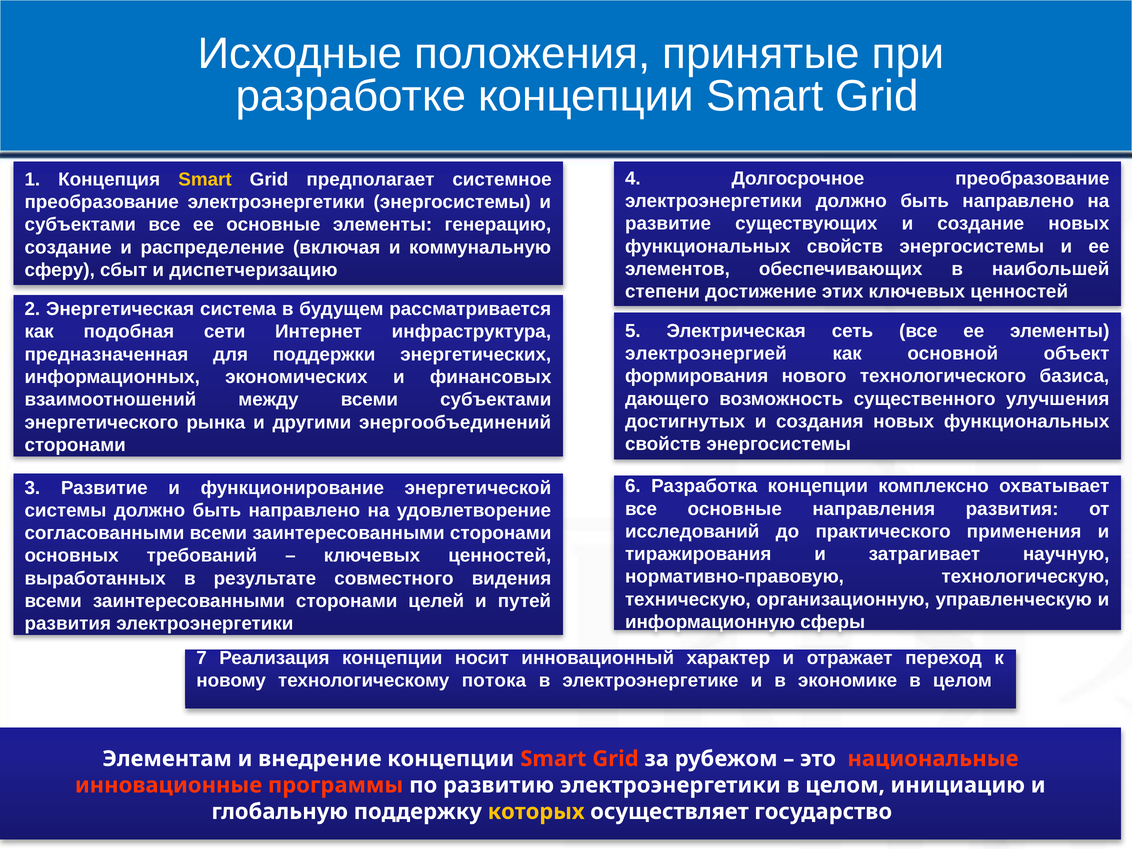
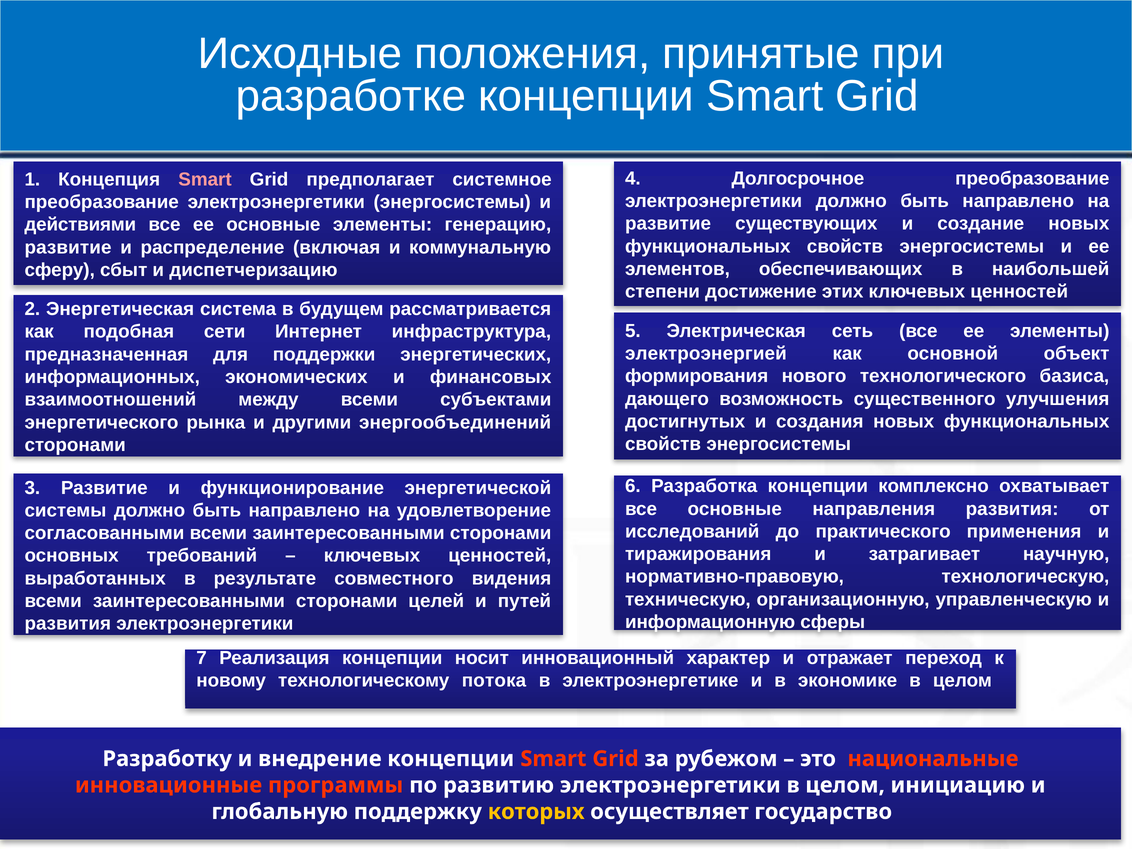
Smart at (205, 179) colour: yellow -> pink
субъектами at (80, 225): субъектами -> действиями
создание at (68, 247): создание -> развитие
Элементам: Элементам -> Разработку
